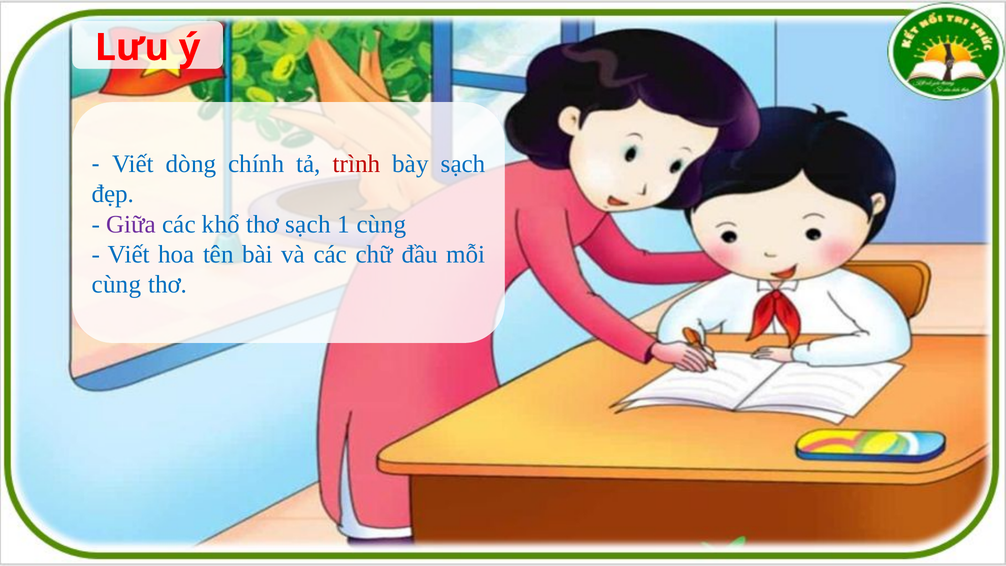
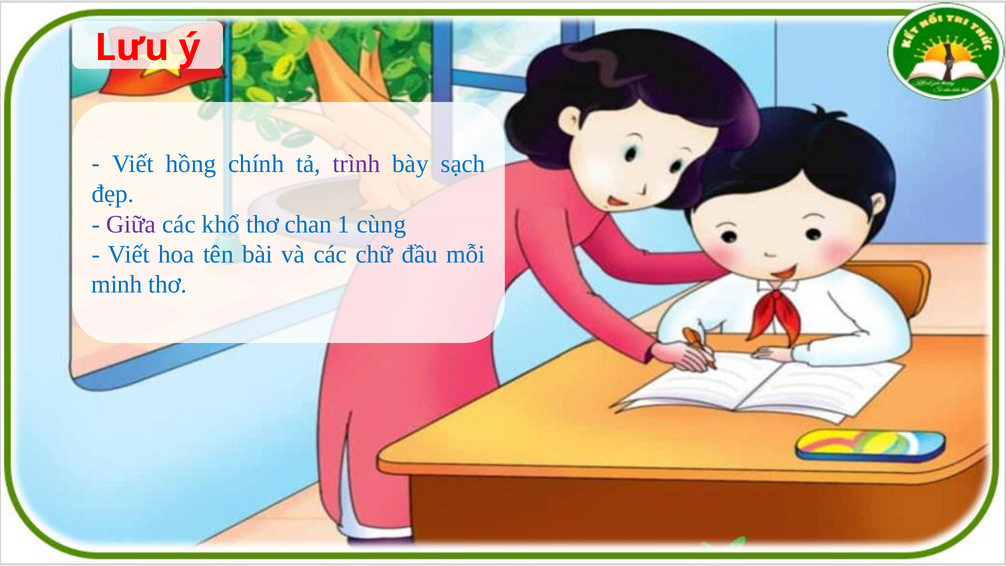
dòng: dòng -> hồng
trình colour: red -> purple
thơ sạch: sạch -> chan
cùng at (117, 285): cùng -> minh
